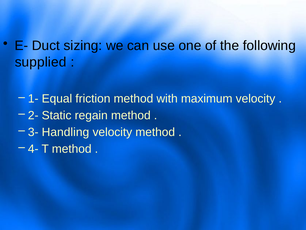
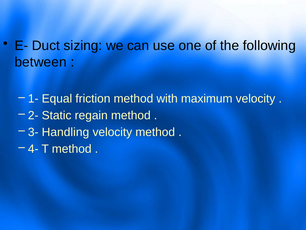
supplied: supplied -> between
